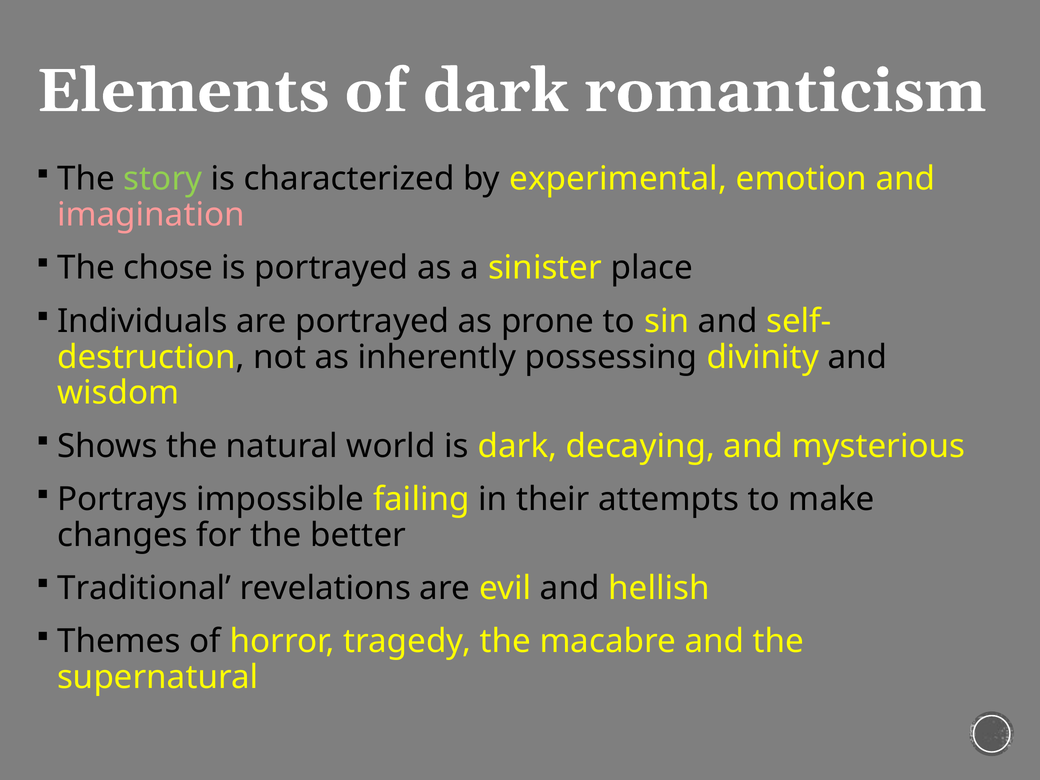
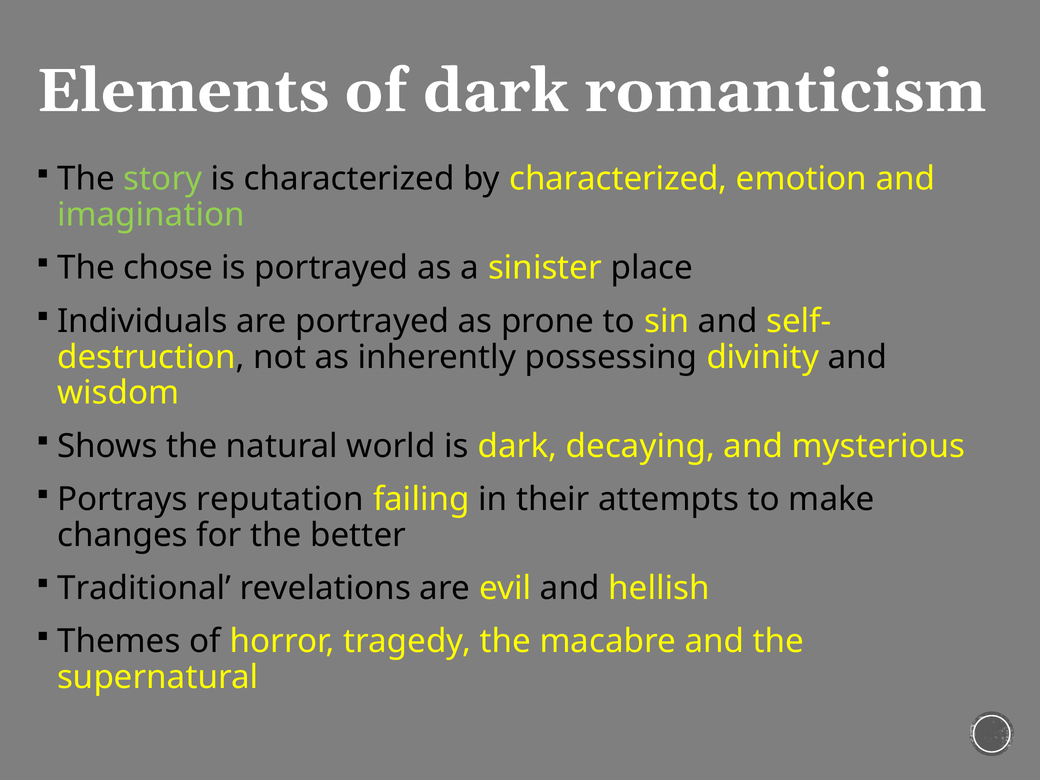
by experimental: experimental -> characterized
imagination colour: pink -> light green
impossible: impossible -> reputation
